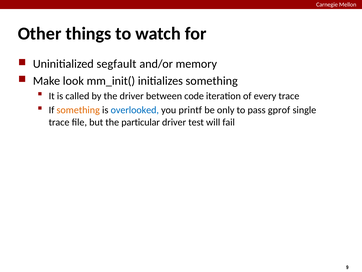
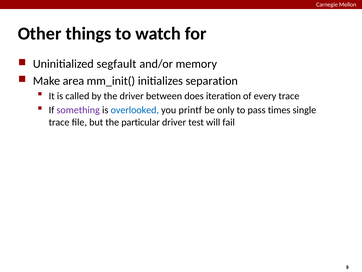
look: look -> area
initializes something: something -> separation
code: code -> does
something at (78, 110) colour: orange -> purple
gprof: gprof -> times
